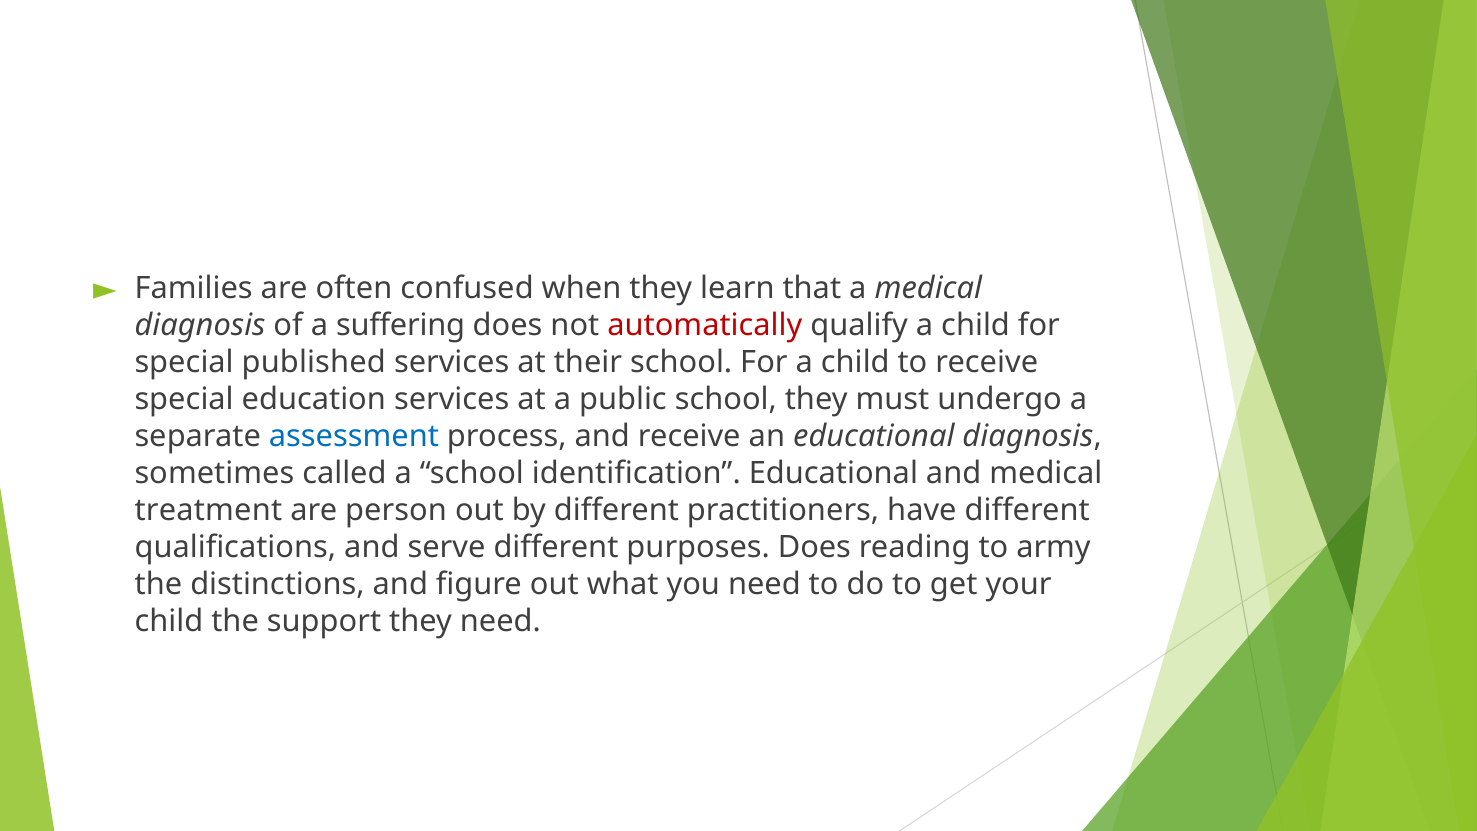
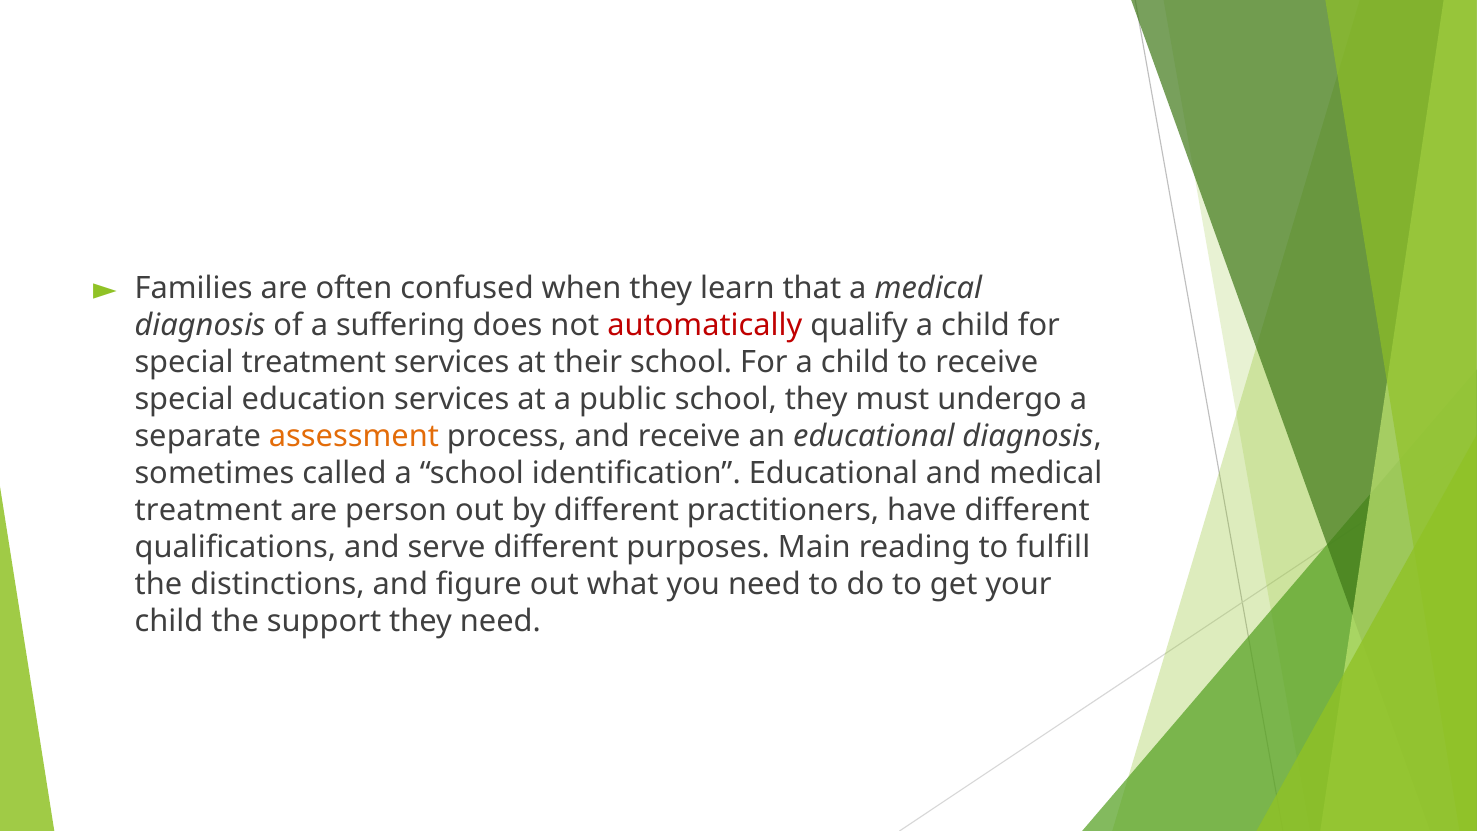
special published: published -> treatment
assessment colour: blue -> orange
purposes Does: Does -> Main
army: army -> fulfill
